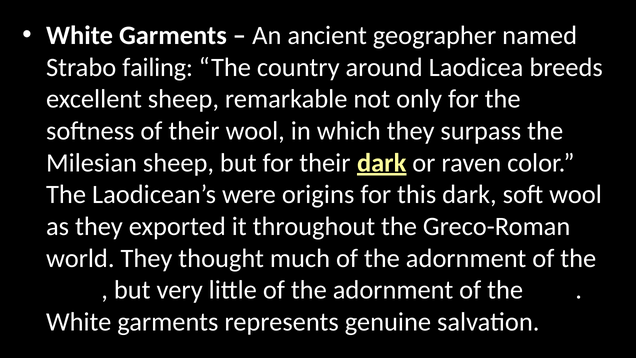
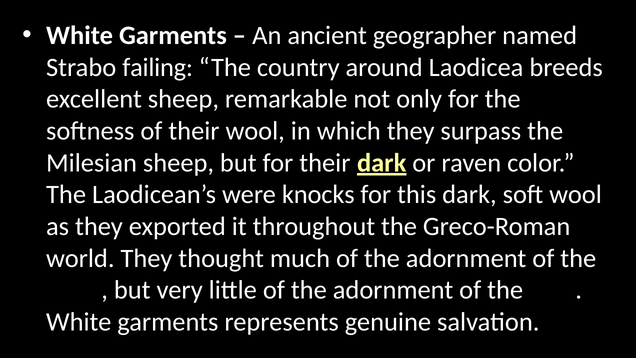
origins: origins -> knocks
